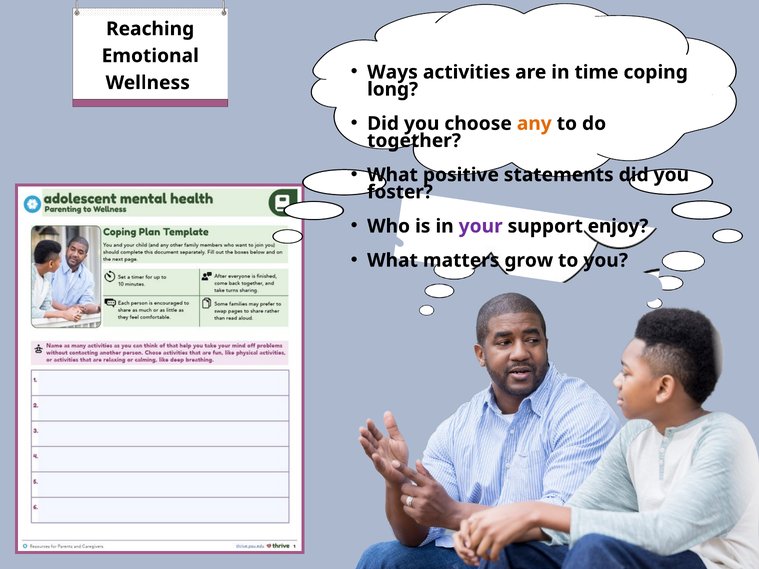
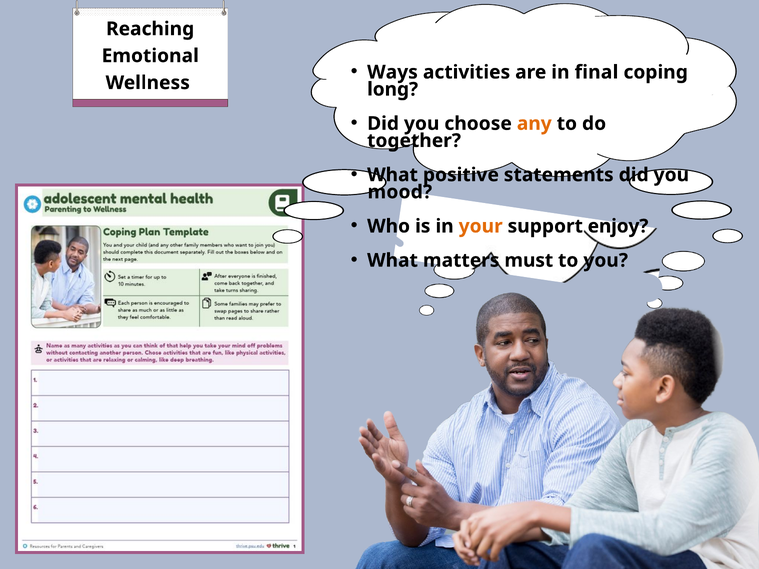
time: time -> final
foster: foster -> mood
your colour: purple -> orange
grow: grow -> must
